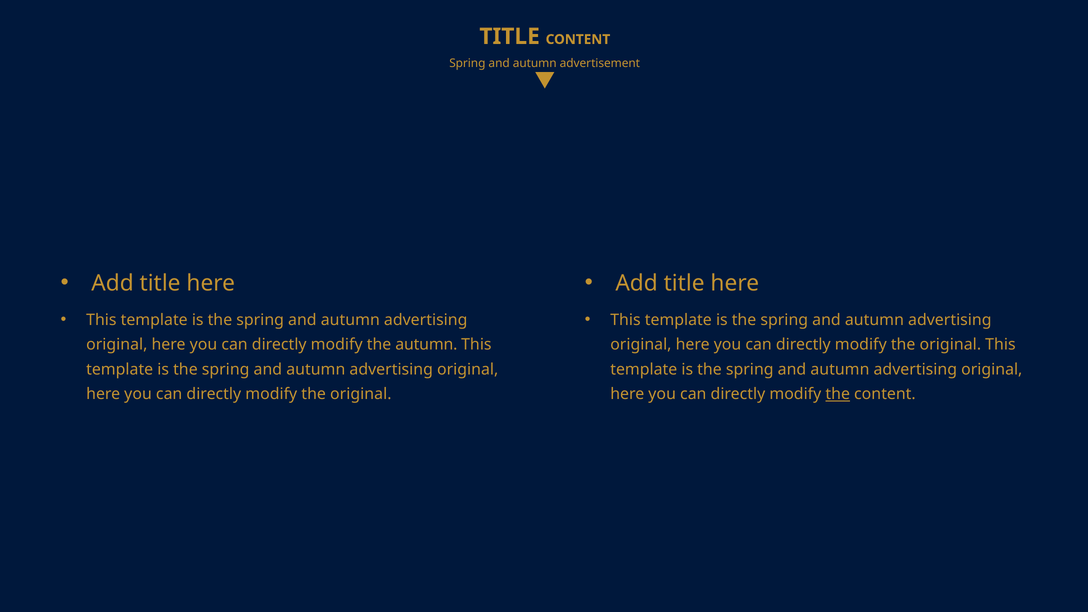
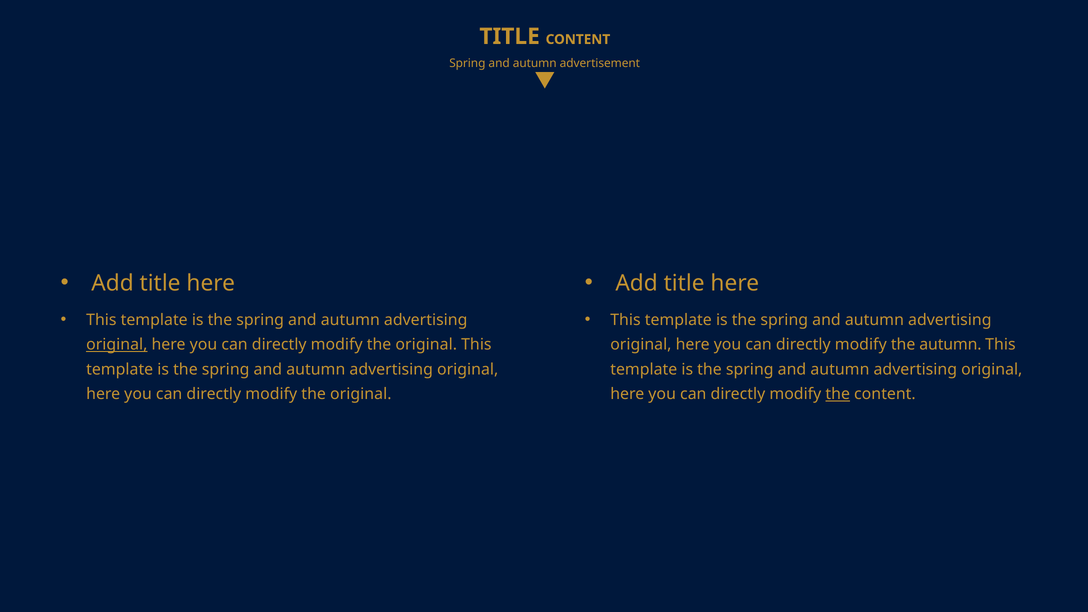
original at (117, 345) underline: none -> present
autumn at (426, 345): autumn -> original
original at (950, 345): original -> autumn
